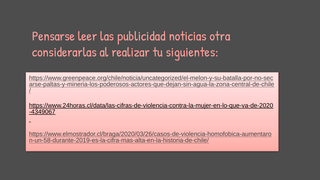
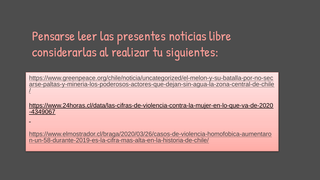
publicidad: publicidad -> presentes
otra: otra -> libre
